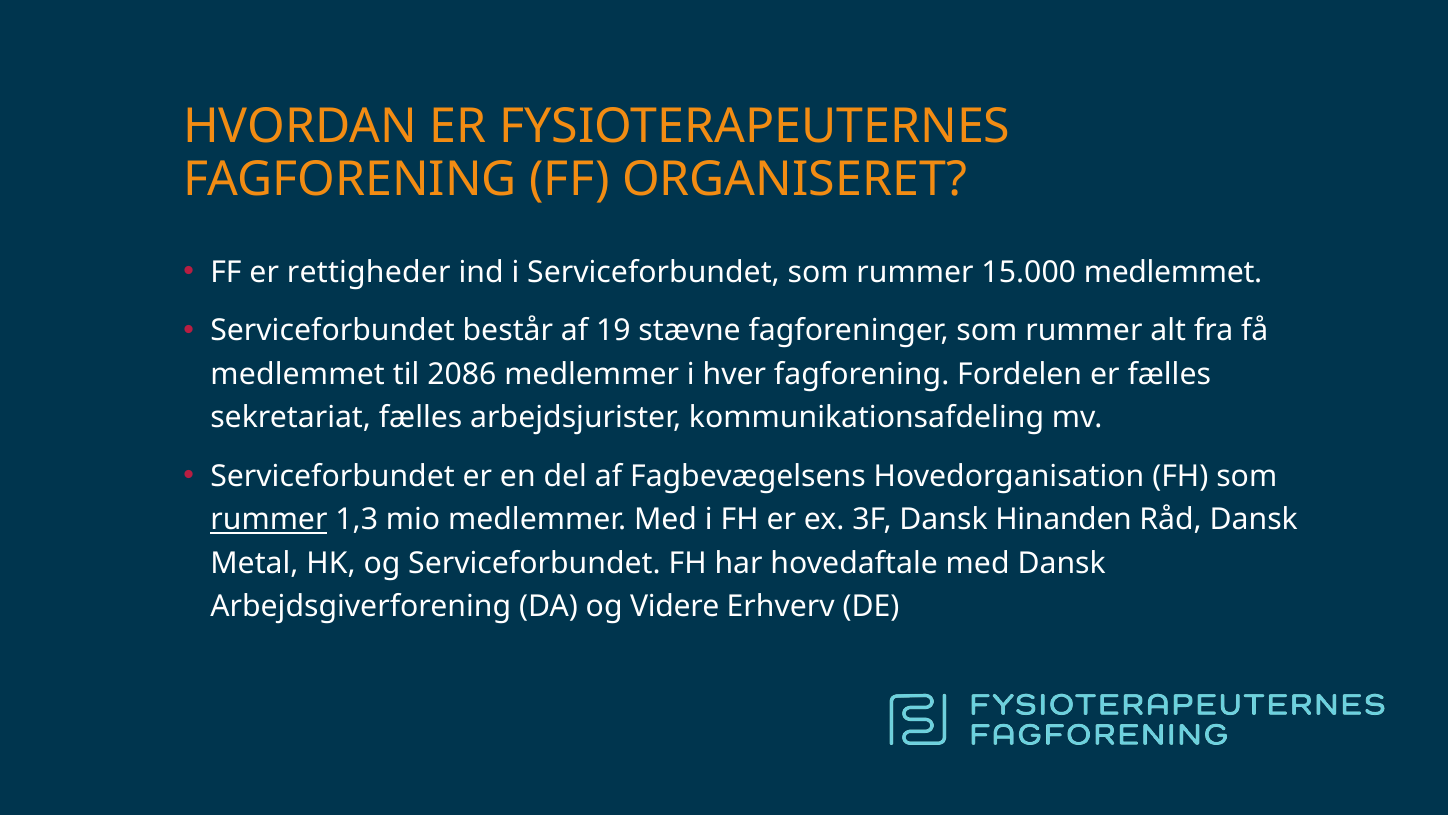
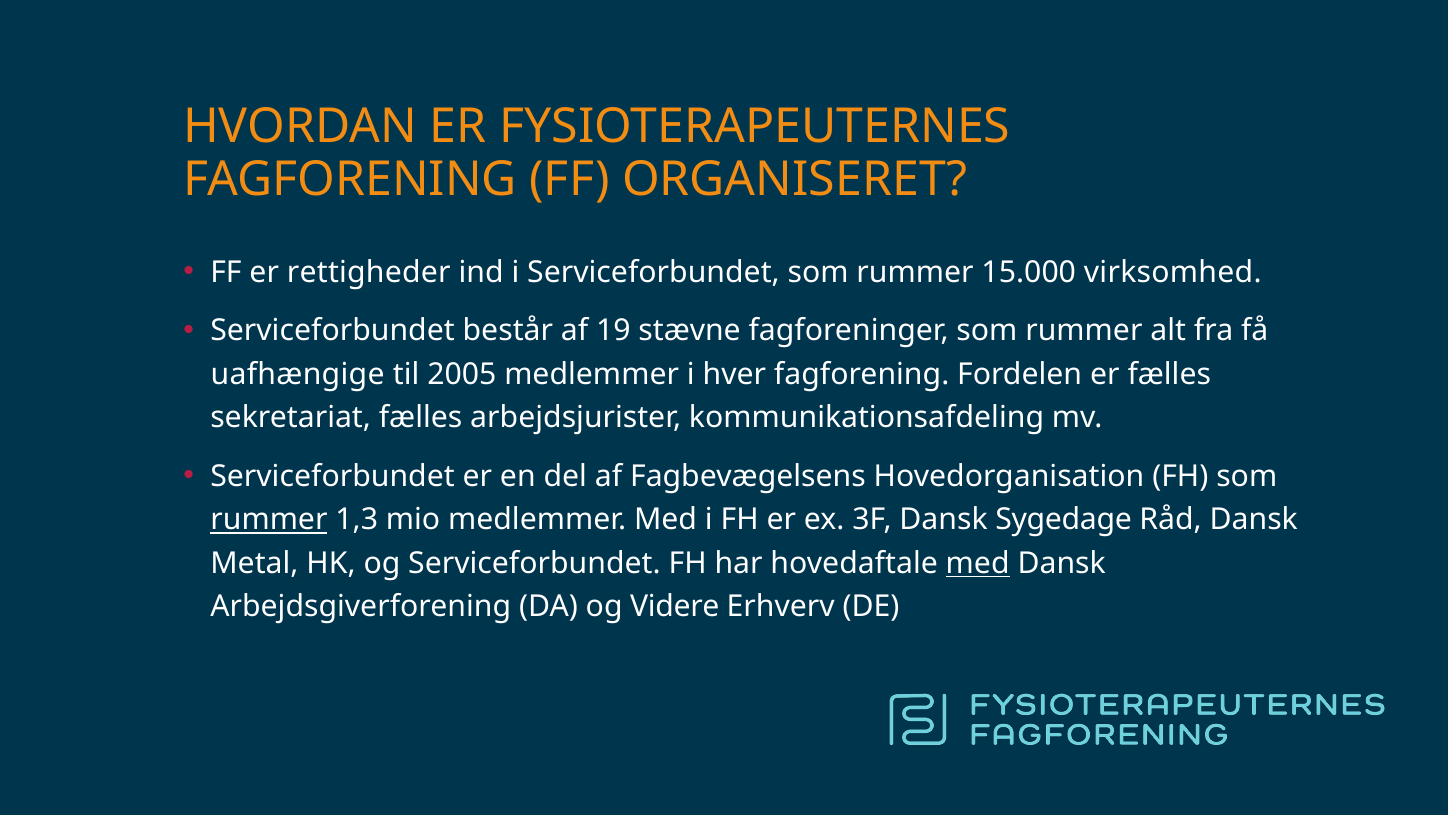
15.000 medlemmet: medlemmet -> virksomhed
medlemmet at (298, 374): medlemmet -> uafhængige
2086: 2086 -> 2005
Hinanden: Hinanden -> Sygedage
med at (978, 563) underline: none -> present
